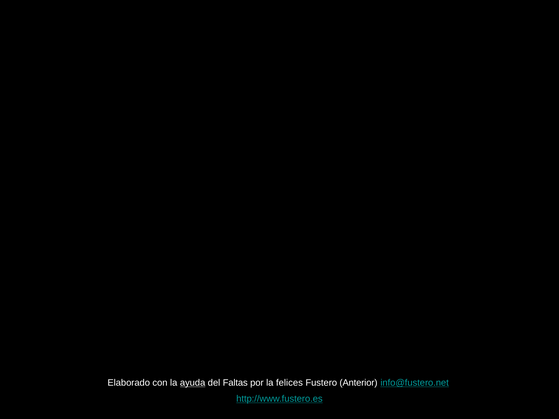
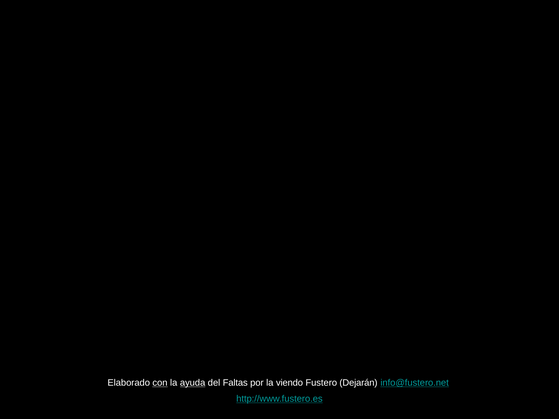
con underline: none -> present
felices: felices -> viendo
Anterior: Anterior -> Dejarán
